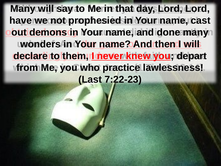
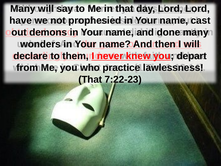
Last at (90, 79): Last -> That
